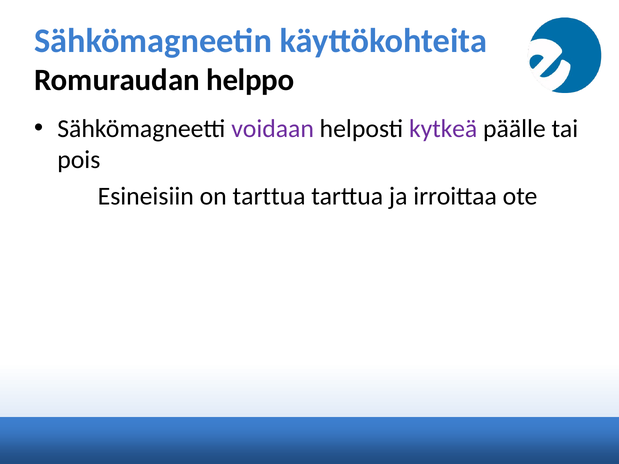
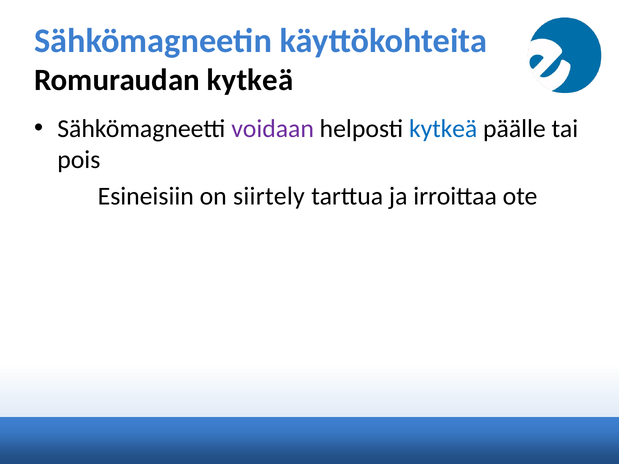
Romuraudan helppo: helppo -> kytkeä
kytkeä at (443, 129) colour: purple -> blue
on tarttua: tarttua -> siirtely
